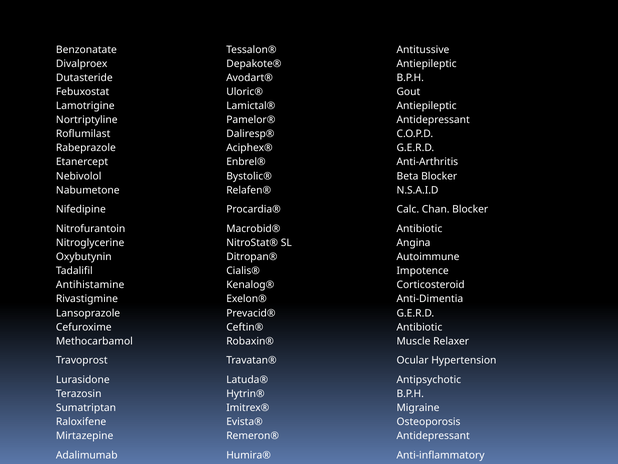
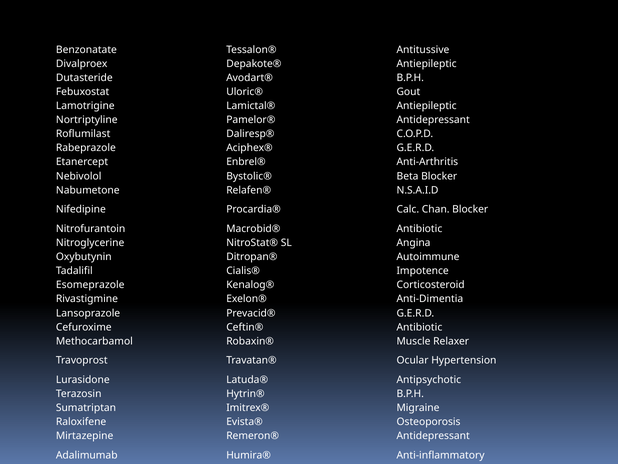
Antihistamine: Antihistamine -> Esomeprazole
